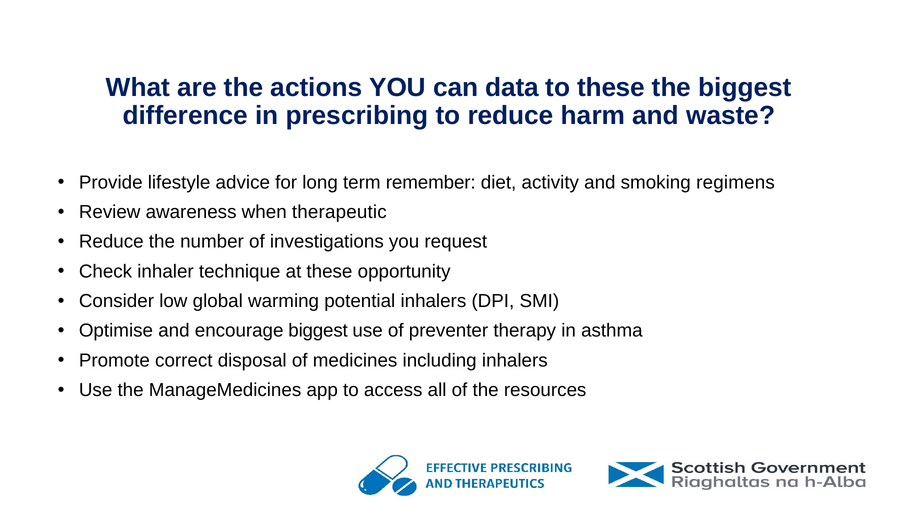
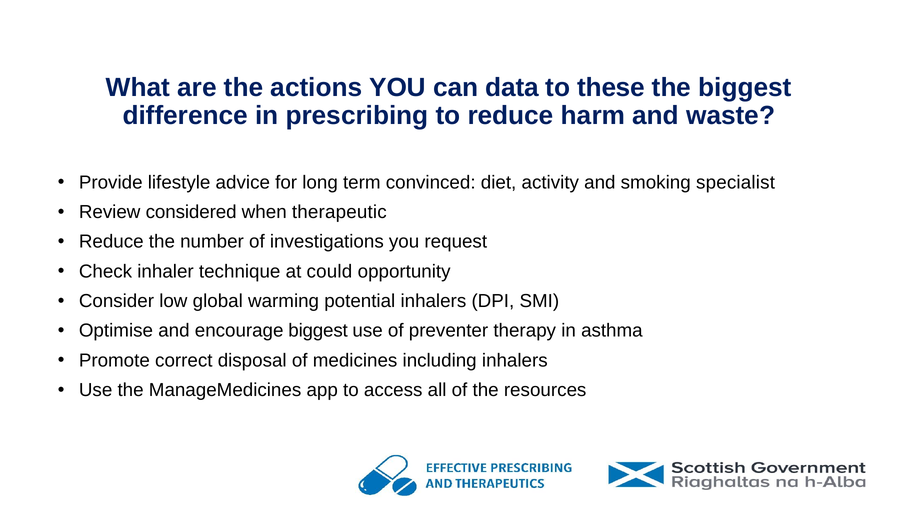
remember: remember -> convinced
regimens: regimens -> specialist
awareness: awareness -> considered
at these: these -> could
